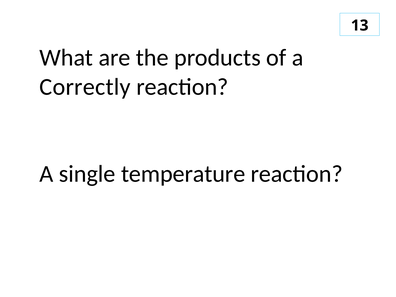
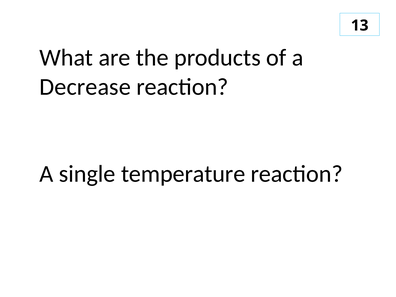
Correctly: Correctly -> Decrease
